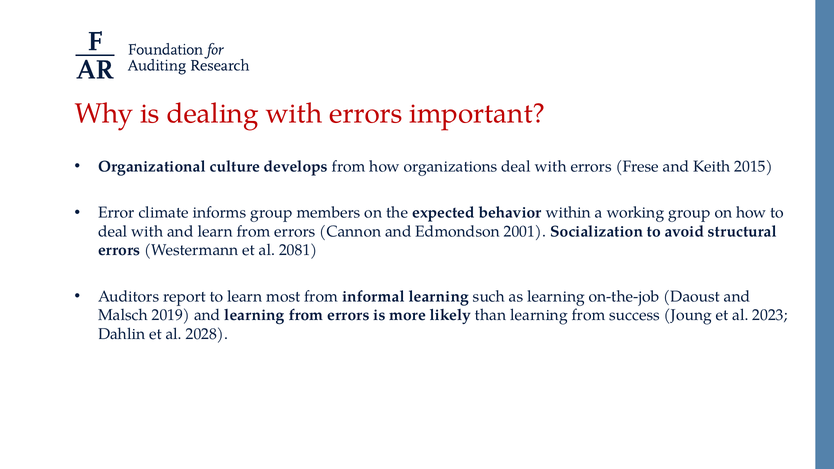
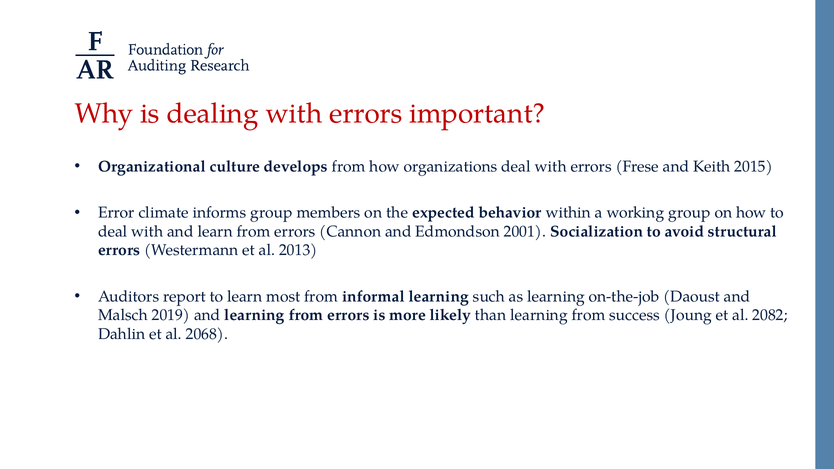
2081: 2081 -> 2013
2023: 2023 -> 2082
2028: 2028 -> 2068
